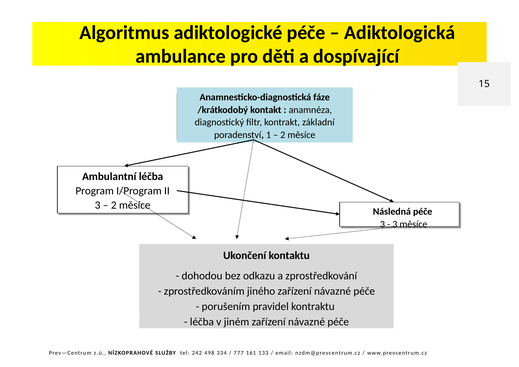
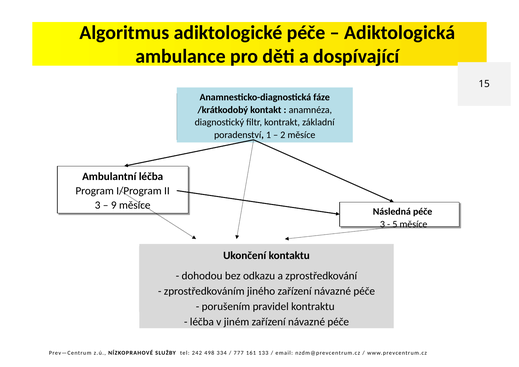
2 at (114, 205): 2 -> 9
3 at (395, 224): 3 -> 5
